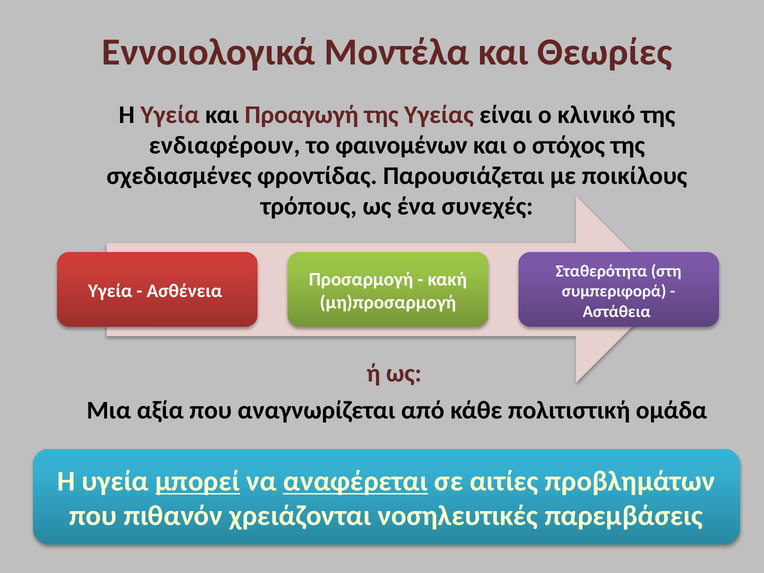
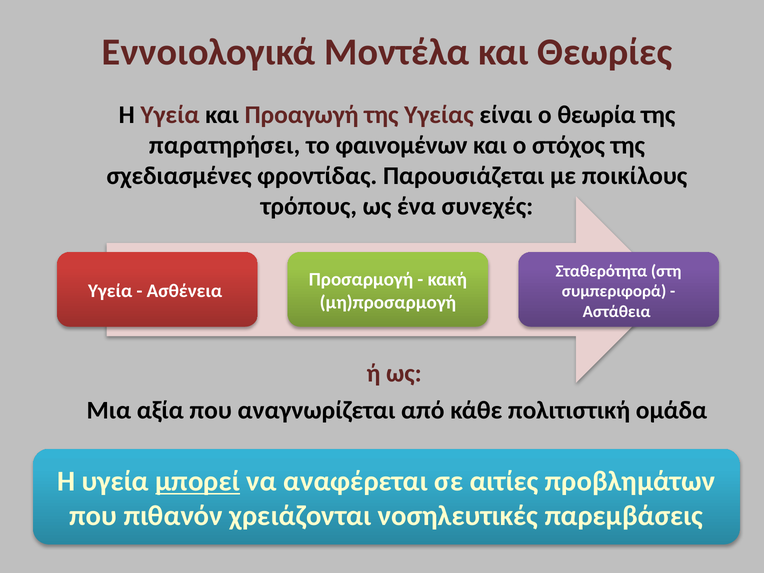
κλινικό: κλινικό -> θεωρία
ενδιαφέρουν: ενδιαφέρουν -> παρατηρήσει
αναφέρεται underline: present -> none
